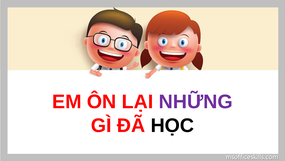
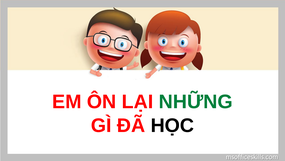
NHỮNG colour: purple -> green
